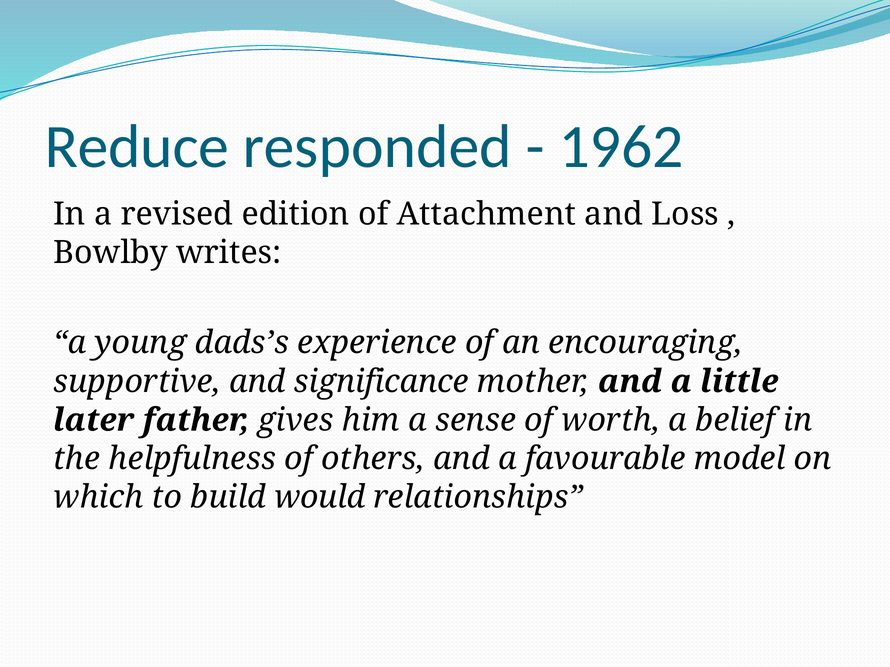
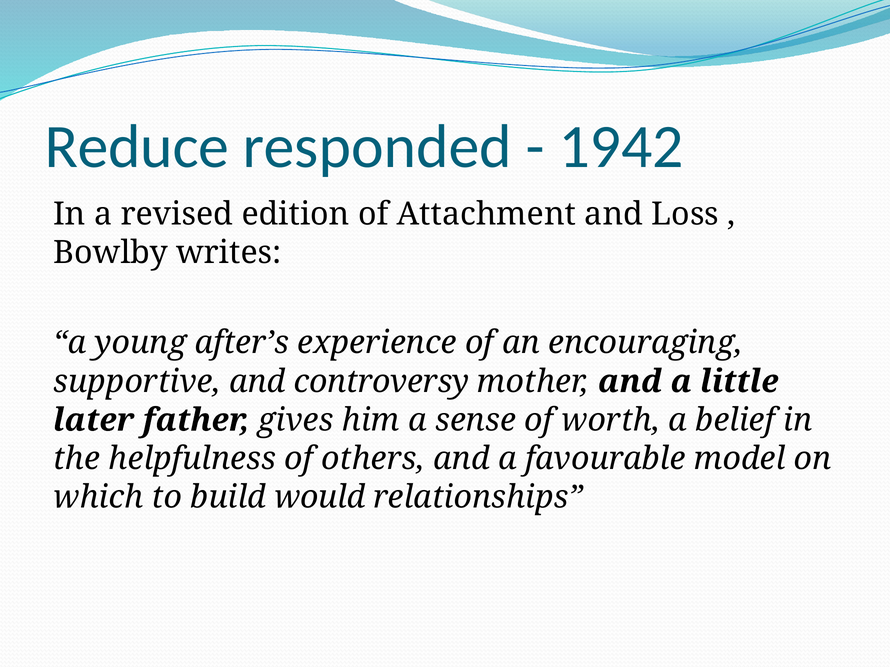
1962: 1962 -> 1942
dads’s: dads’s -> after’s
significance: significance -> controversy
